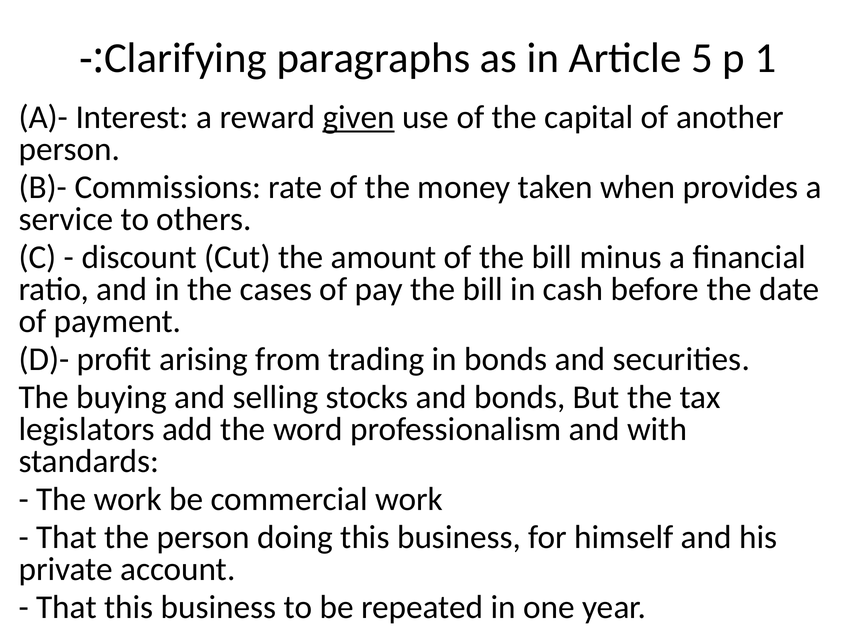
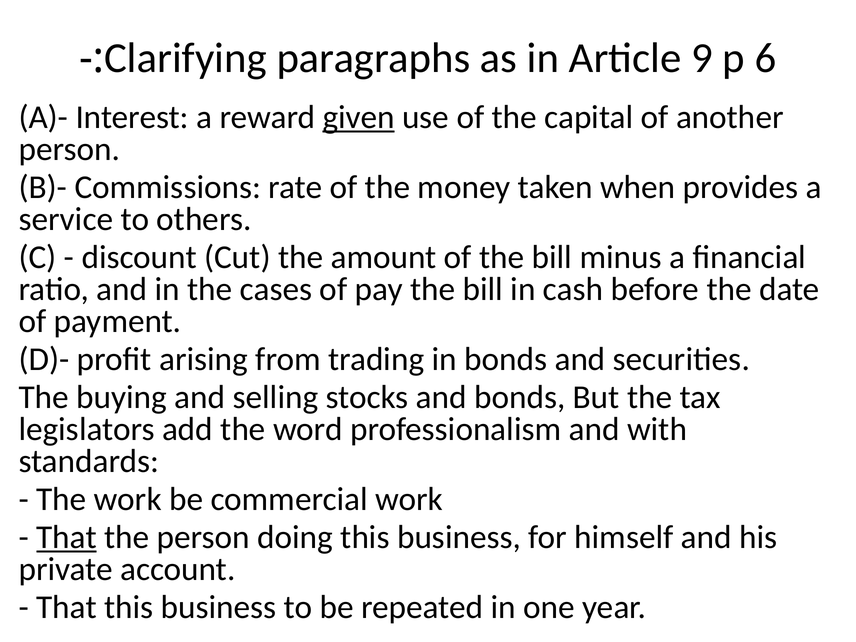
5: 5 -> 9
1: 1 -> 6
That at (67, 537) underline: none -> present
